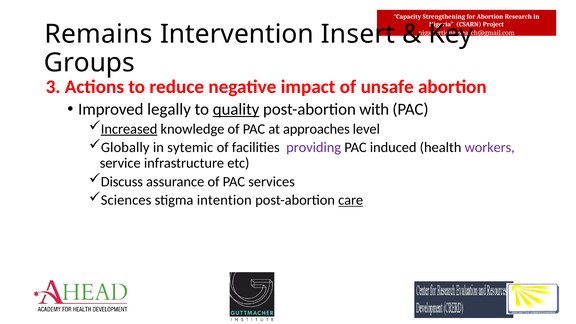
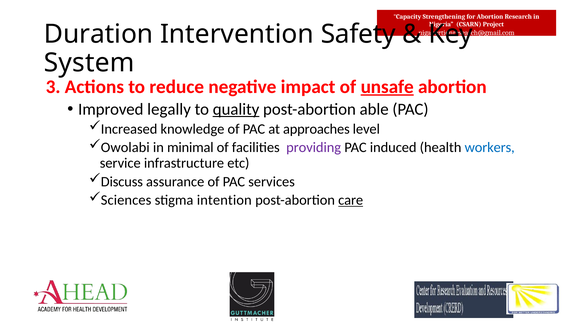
Remains: Remains -> Duration
Insert: Insert -> Safety
Groups: Groups -> System
unsafe underline: none -> present
with: with -> able
Increased underline: present -> none
Globally: Globally -> Owolabi
sytemic: sytemic -> minimal
workers colour: purple -> blue
